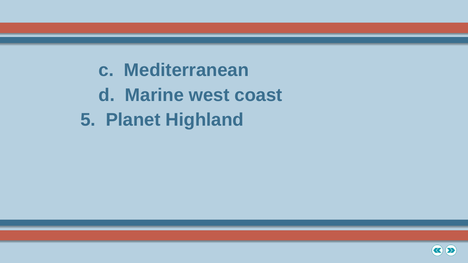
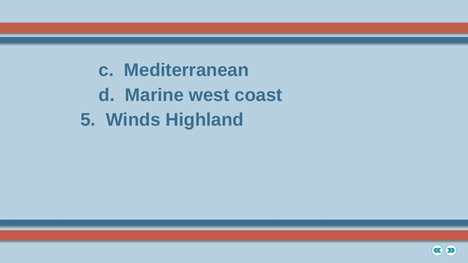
Planet: Planet -> Winds
